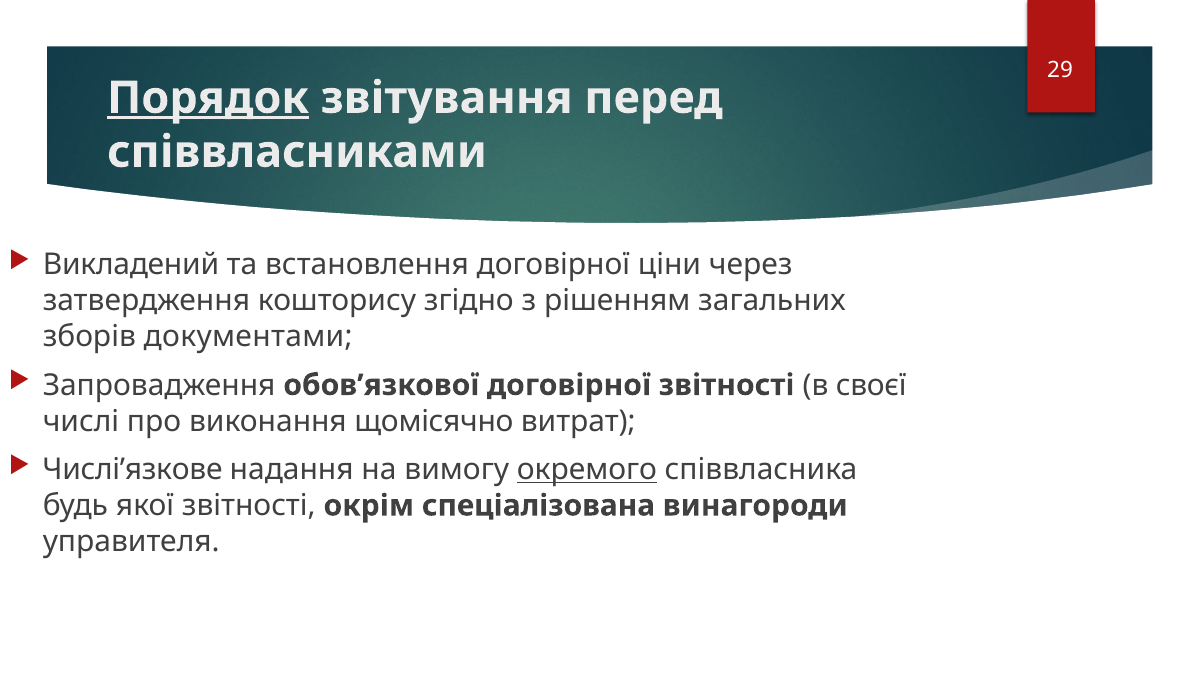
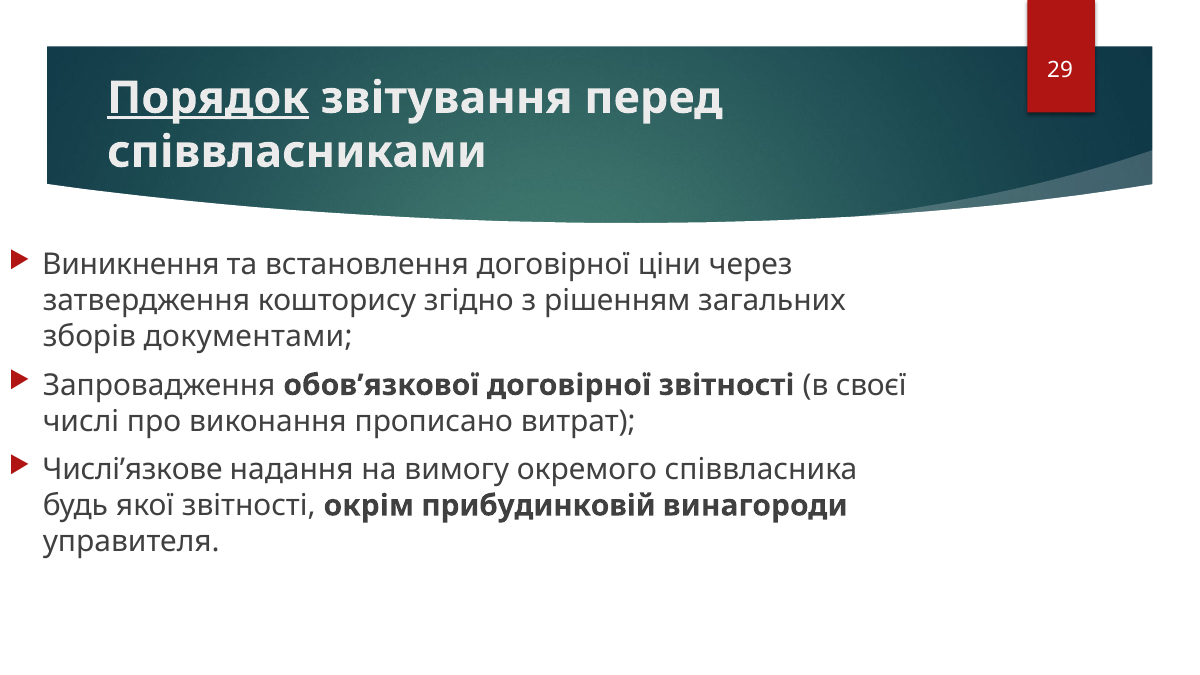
Викладений: Викладений -> Виникнення
щомісячно: щомісячно -> прописано
окремого underline: present -> none
спеціалізована: спеціалізована -> прибудинковій
